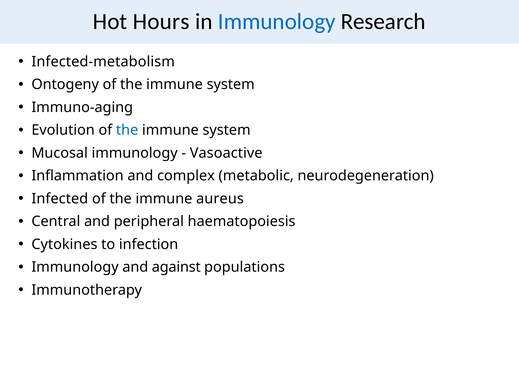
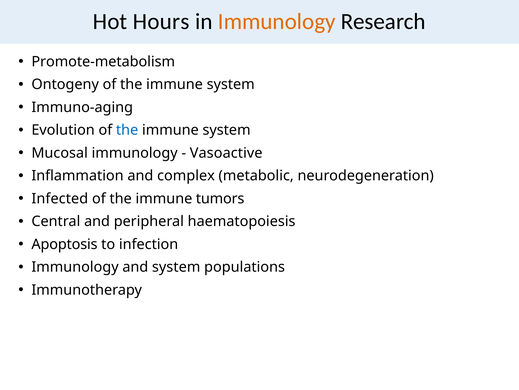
Immunology at (277, 22) colour: blue -> orange
Infected-metabolism: Infected-metabolism -> Promote-metabolism
aureus: aureus -> tumors
Cytokines: Cytokines -> Apoptosis
and against: against -> system
